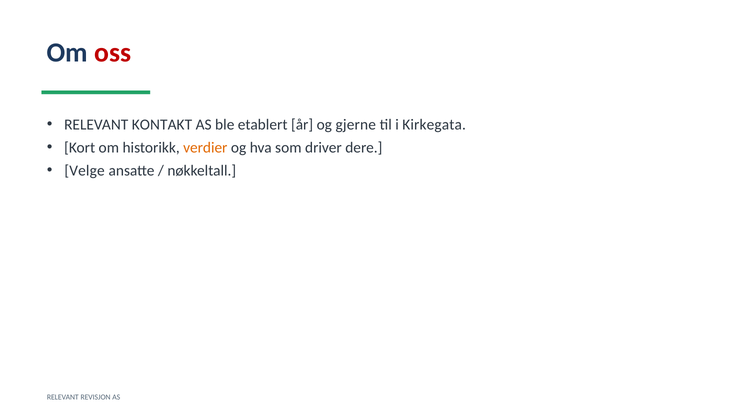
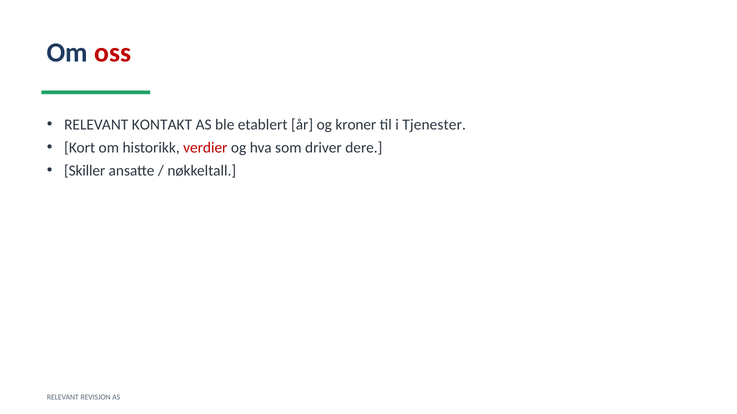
gjerne: gjerne -> kroner
Kirkegata: Kirkegata -> Tjenester
verdier colour: orange -> red
Velge: Velge -> Skiller
